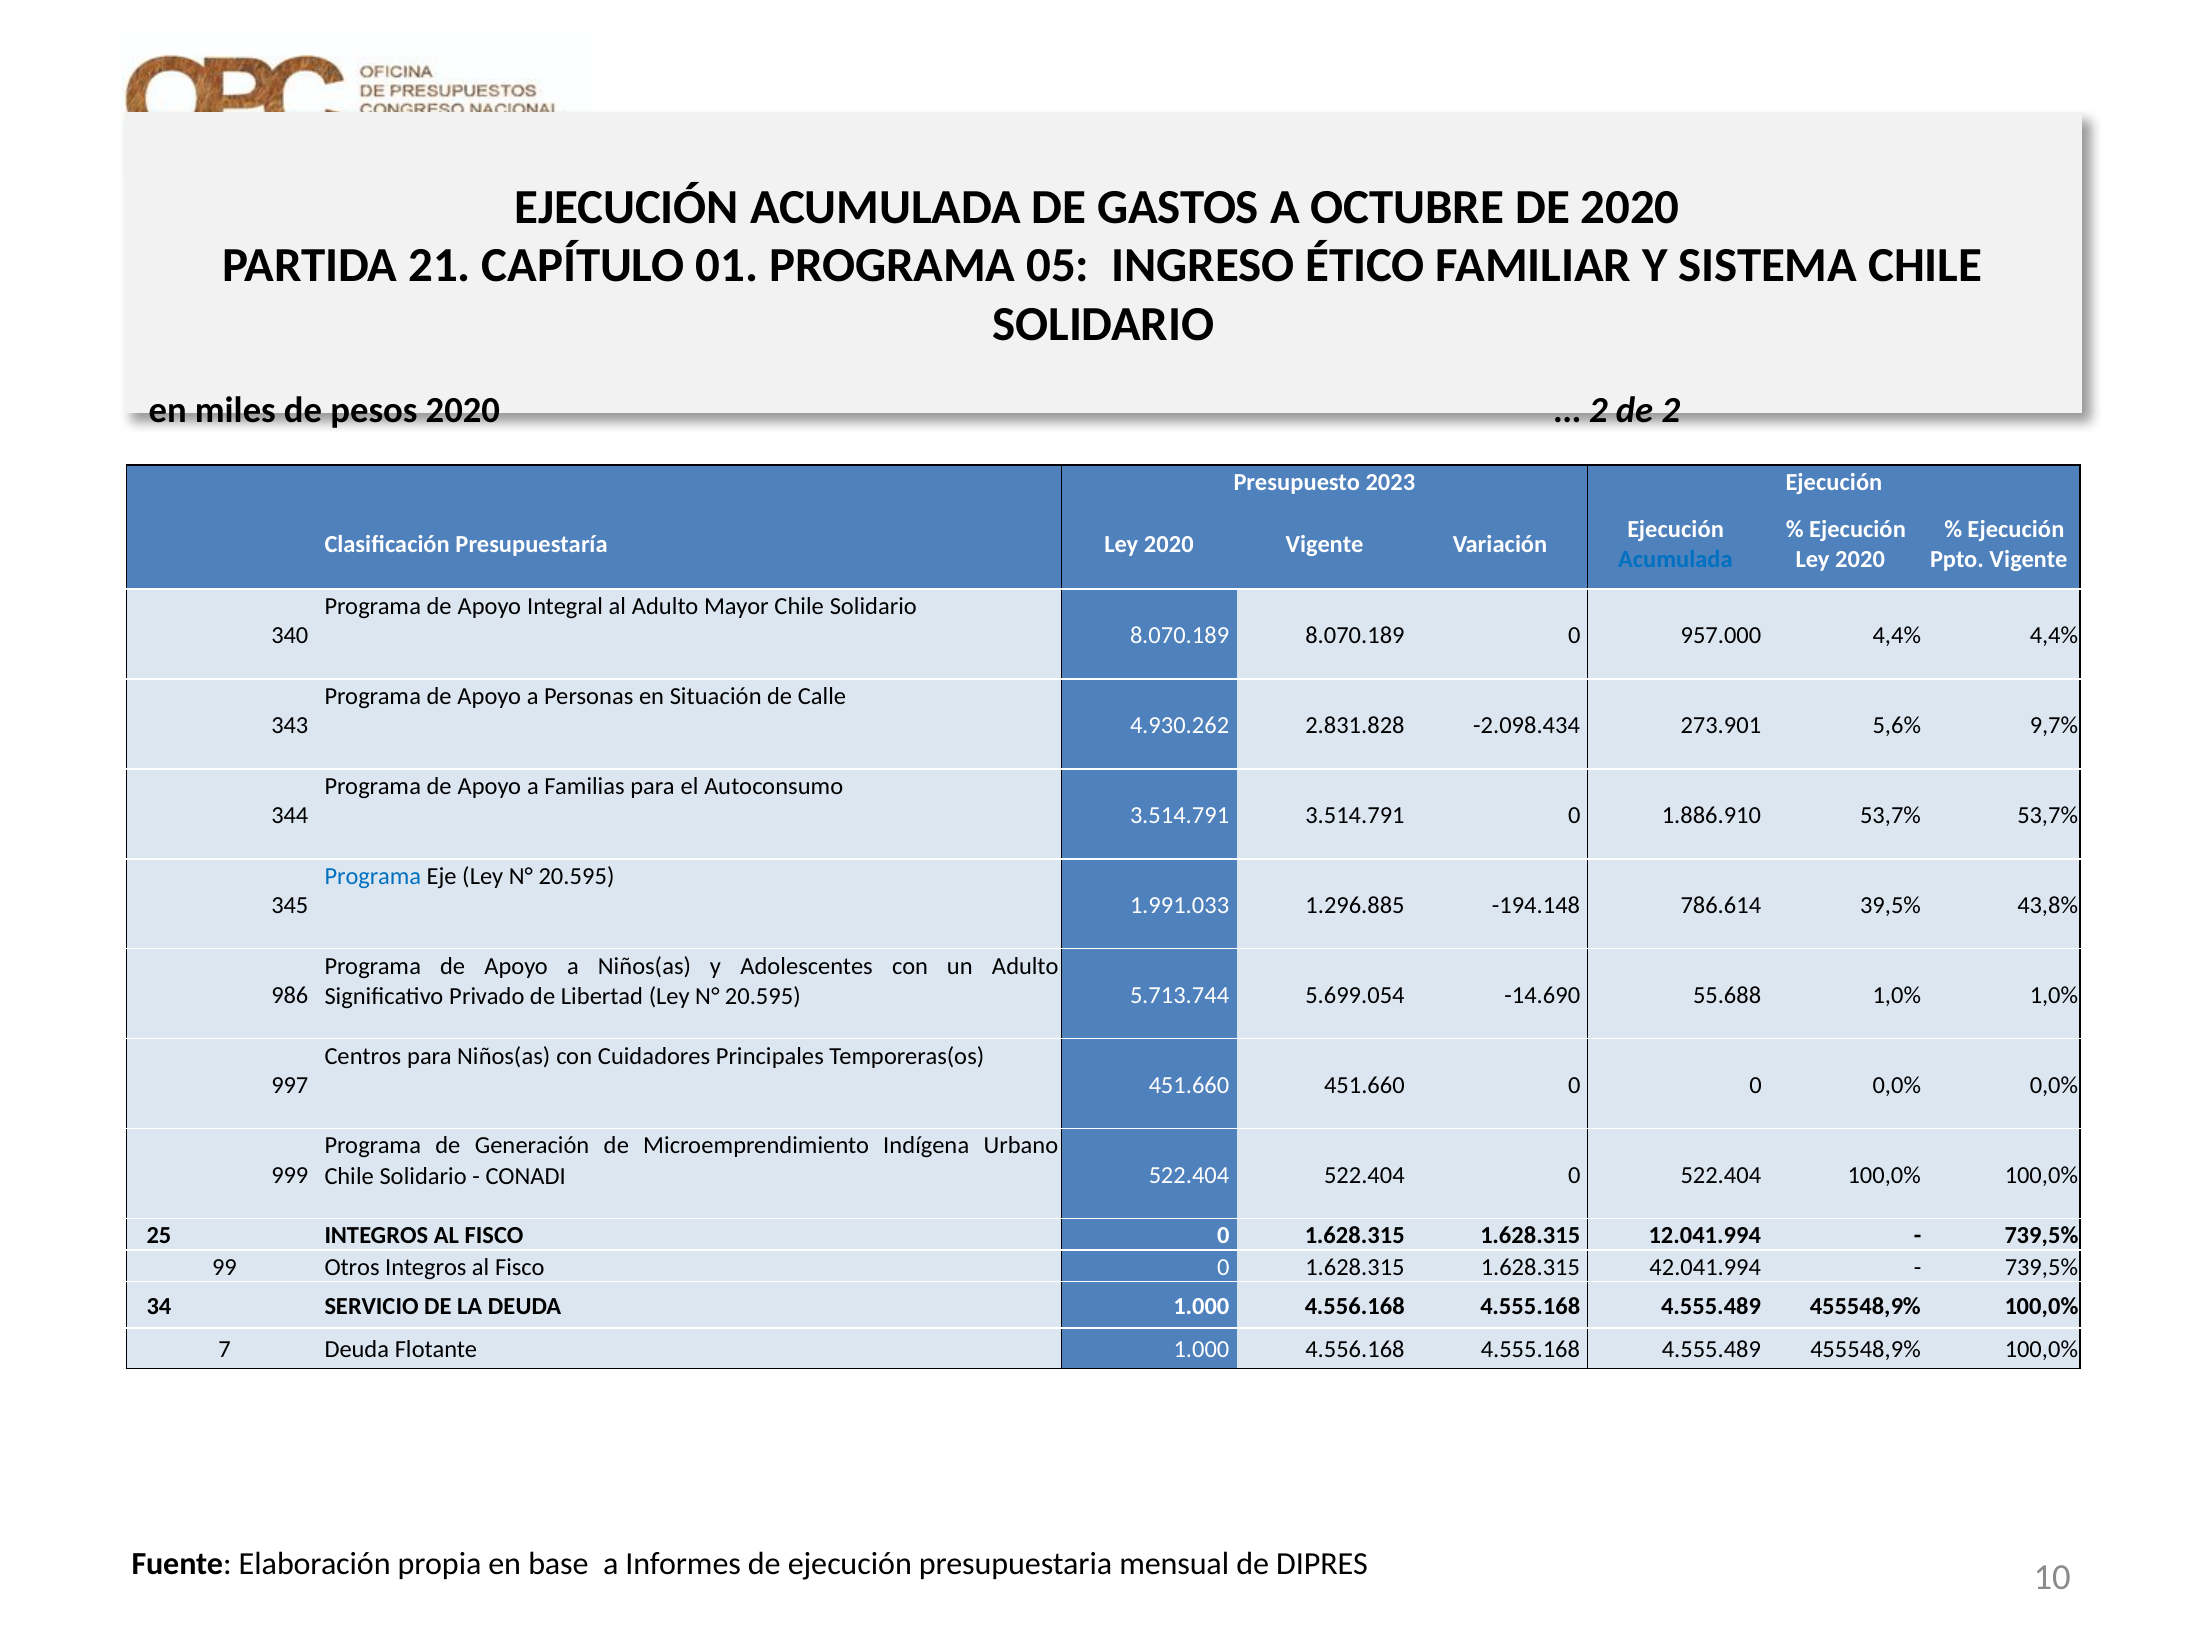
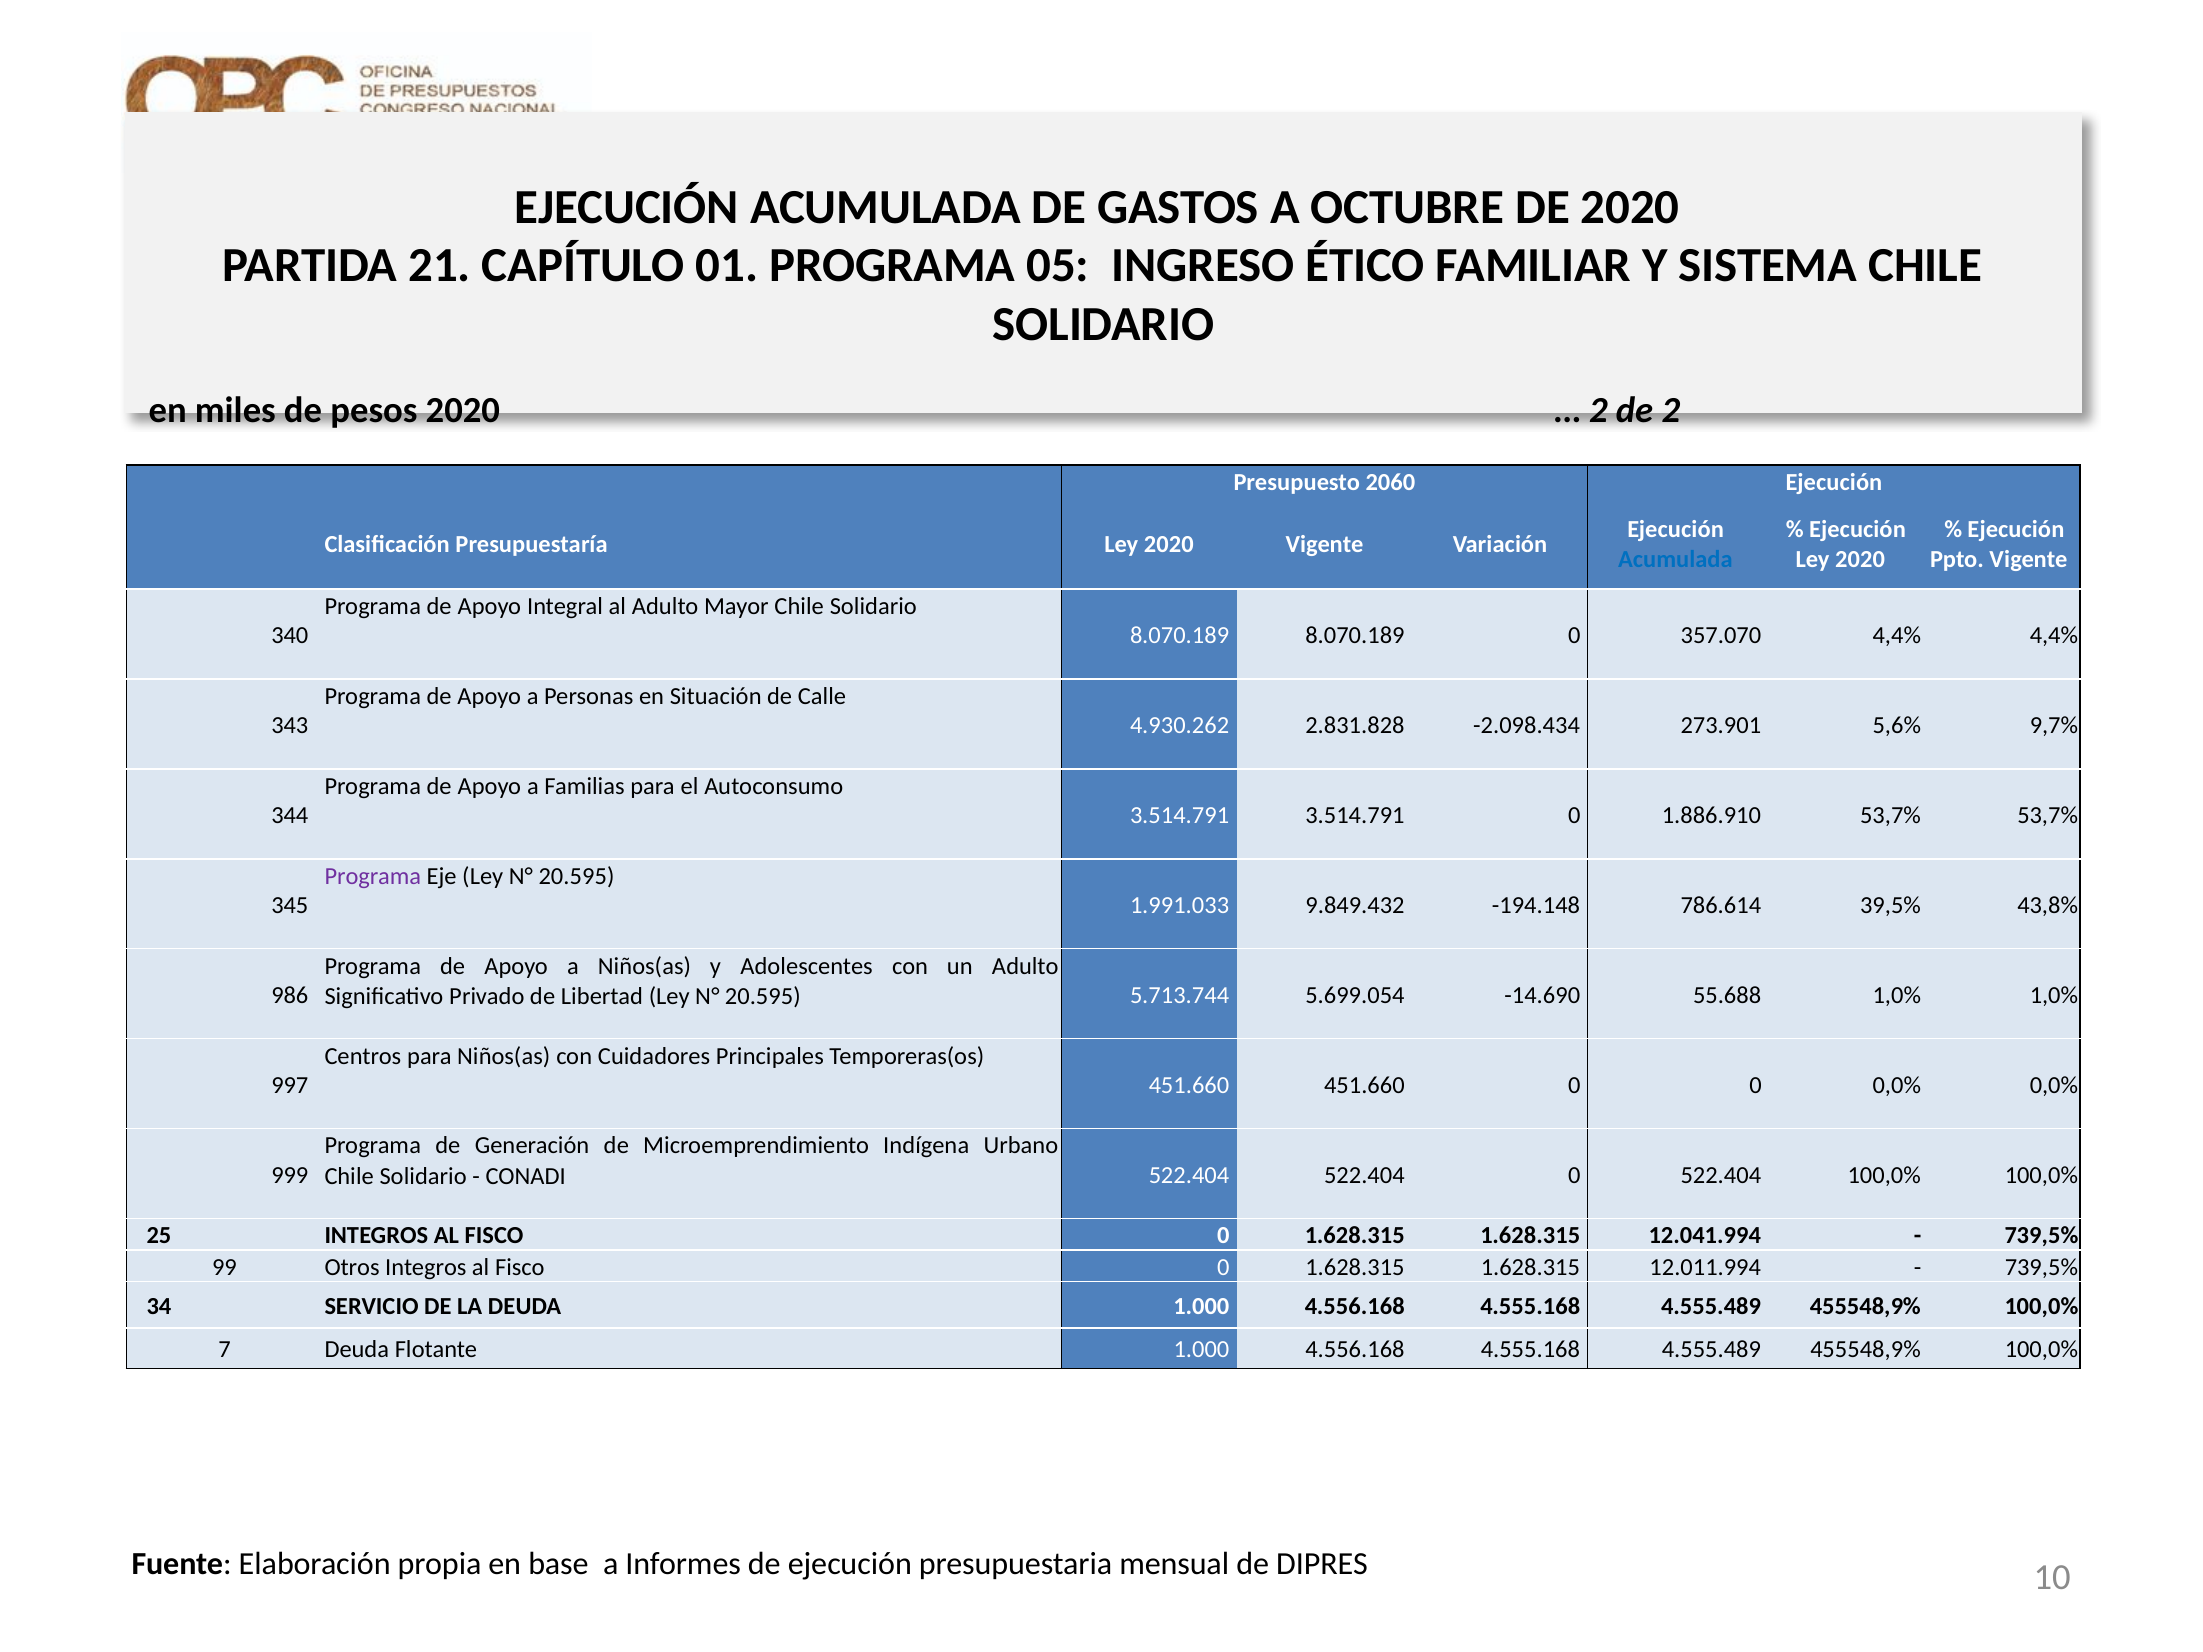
2023: 2023 -> 2060
957.000: 957.000 -> 357.070
Programa at (373, 876) colour: blue -> purple
1.296.885: 1.296.885 -> 9.849.432
42.041.994: 42.041.994 -> 12.011.994
